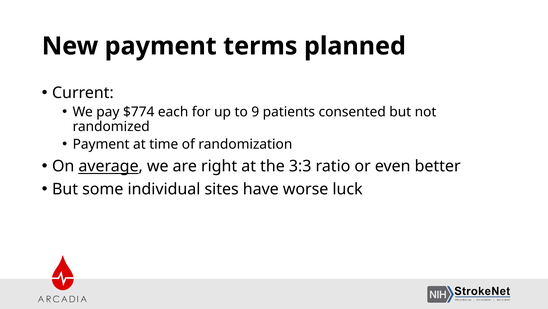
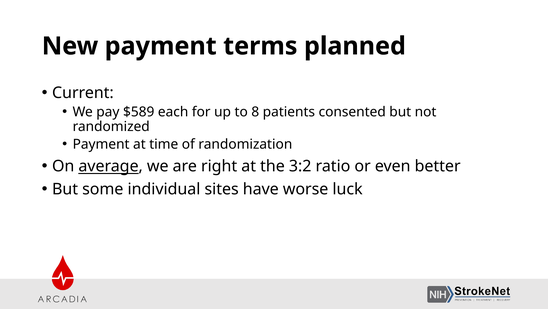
$774: $774 -> $589
9: 9 -> 8
3:3: 3:3 -> 3:2
